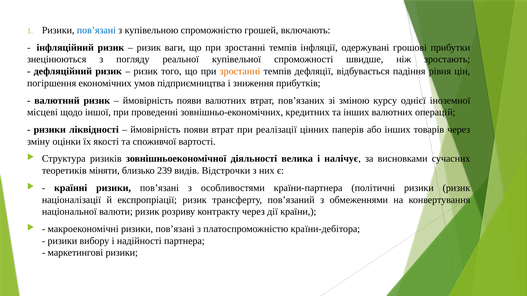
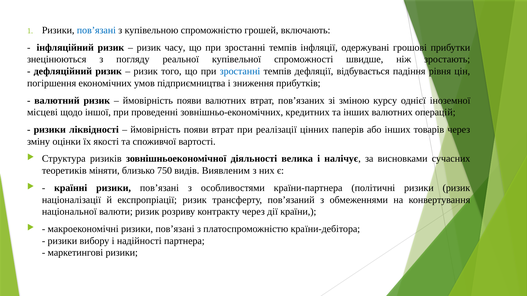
ваги: ваги -> часу
зростанні at (240, 71) colour: orange -> blue
239: 239 -> 750
Відстрочки: Відстрочки -> Виявленим
